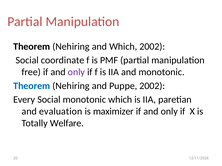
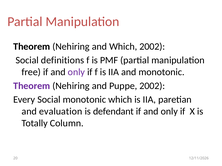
coordinate: coordinate -> definitions
Theorem at (32, 86) colour: blue -> purple
maximizer: maximizer -> defendant
Welfare: Welfare -> Column
